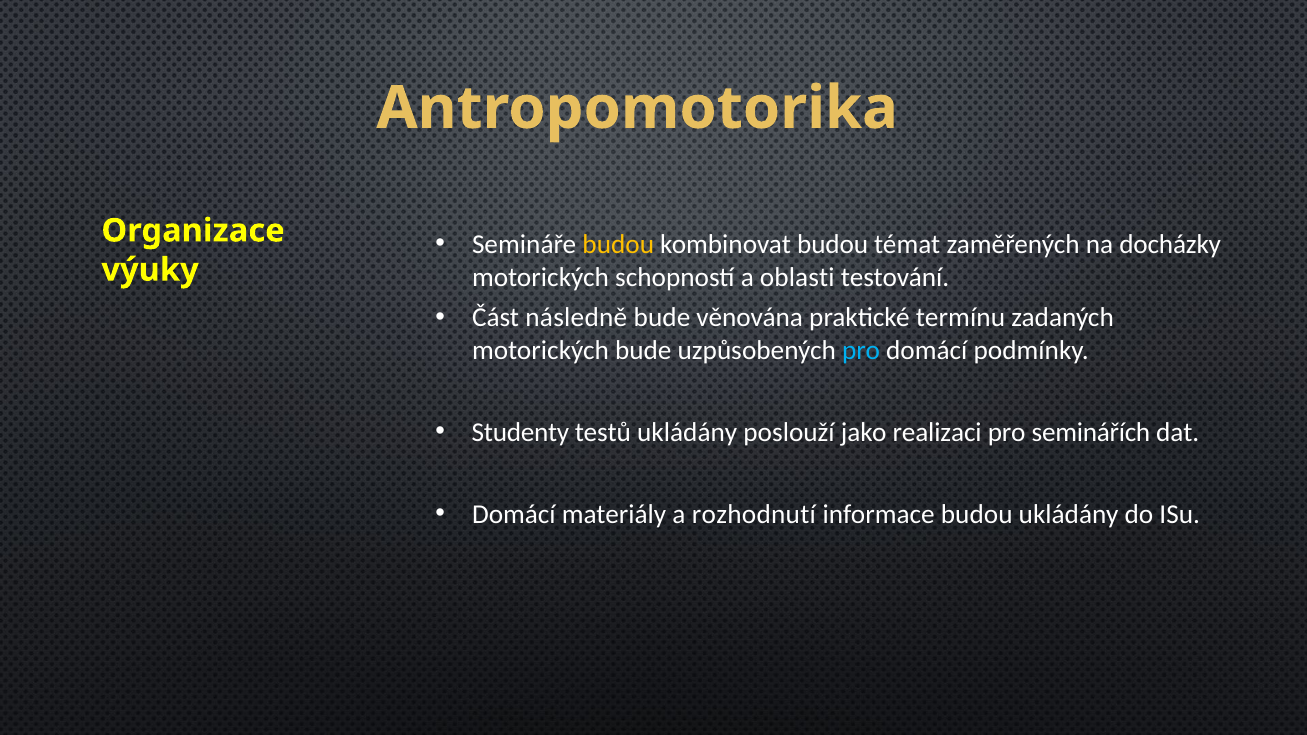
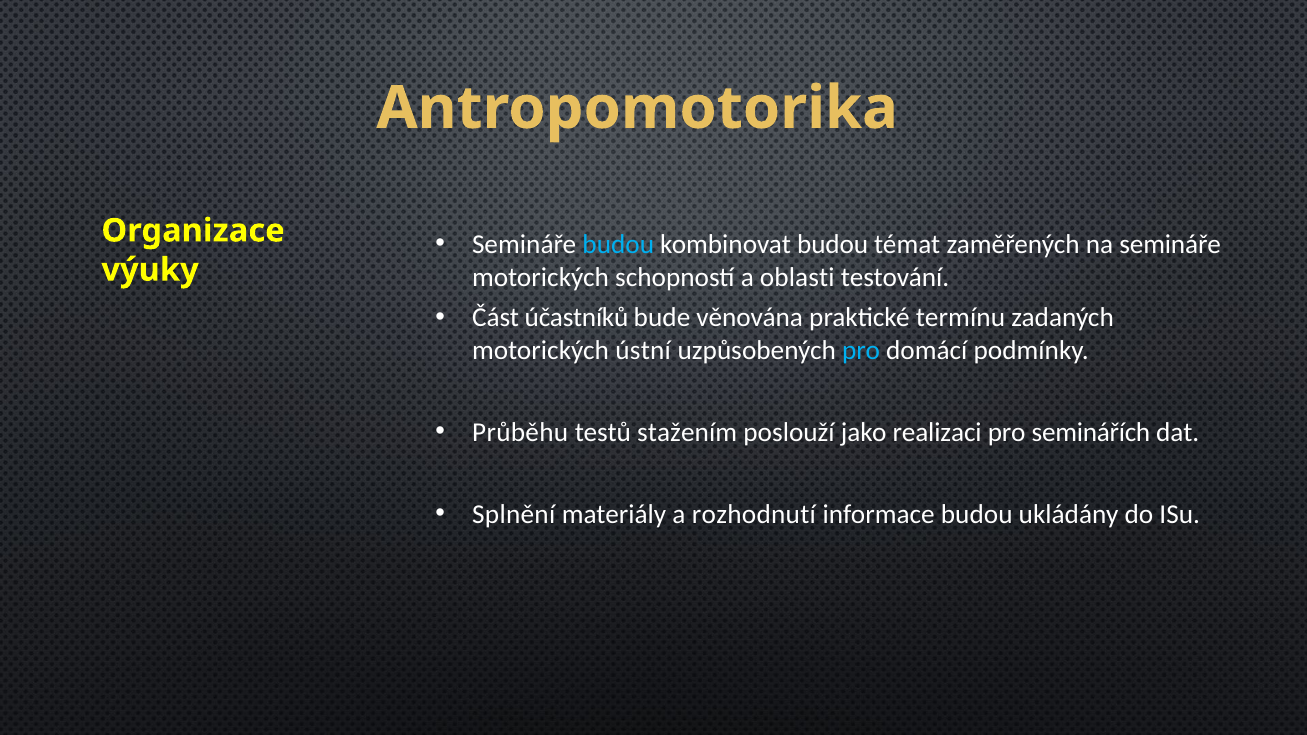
budou at (618, 244) colour: yellow -> light blue
na docházky: docházky -> semináře
následně: následně -> účastníků
motorických bude: bude -> ústní
Studenty: Studenty -> Průběhu
testů ukládány: ukládány -> stažením
Domácí at (514, 514): Domácí -> Splnění
